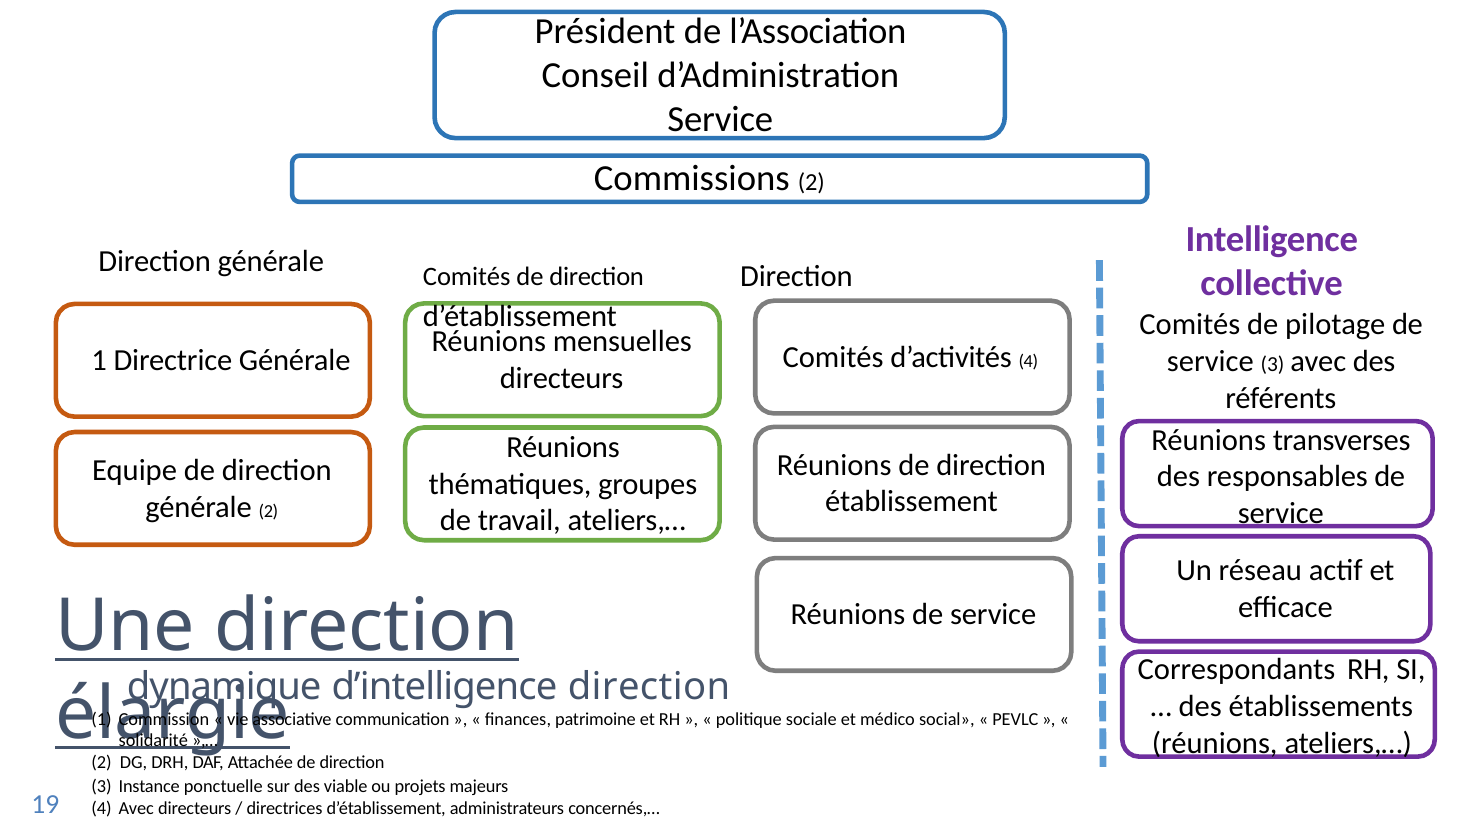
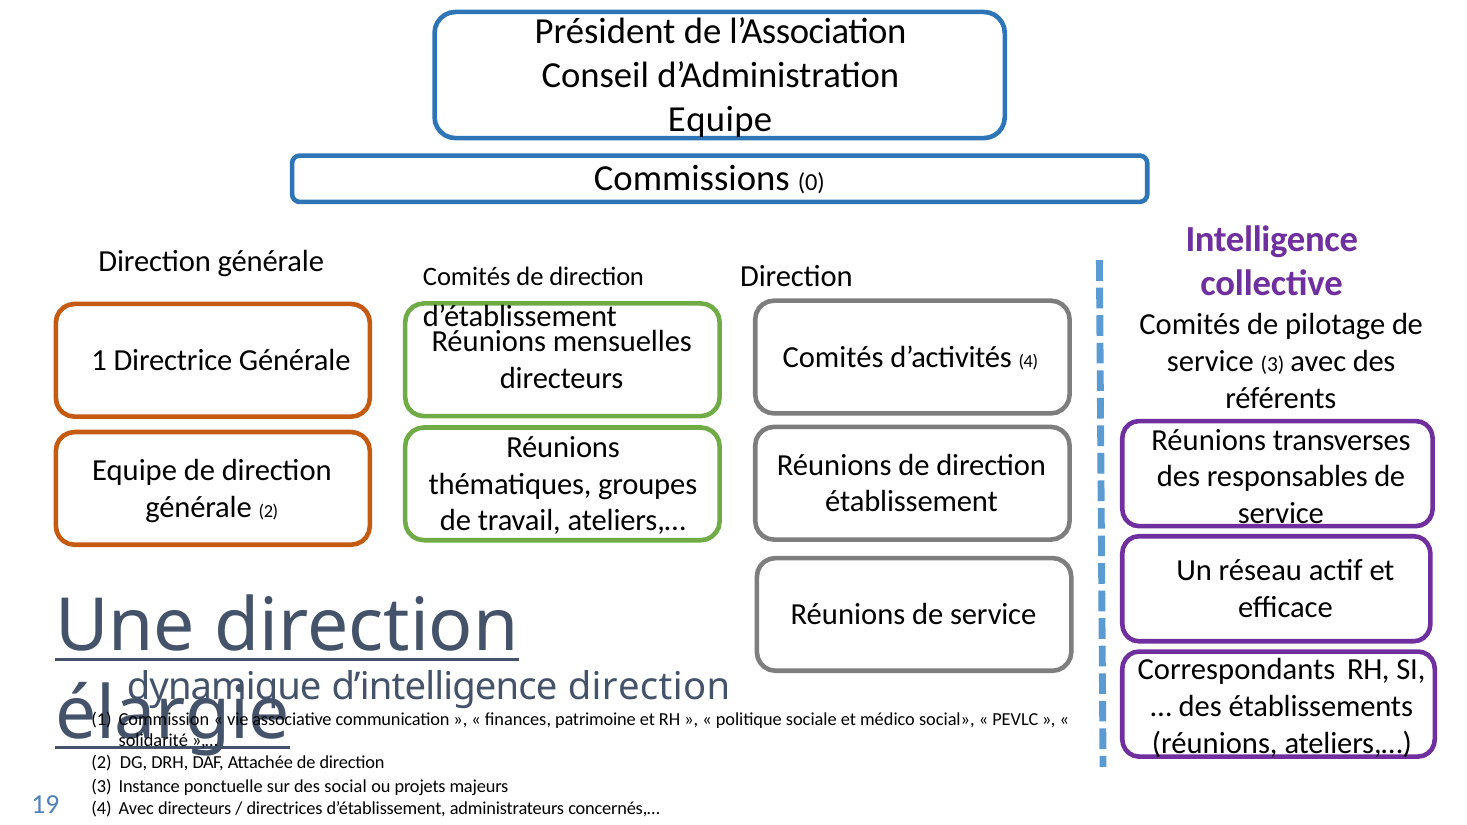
Service at (720, 119): Service -> Equipe
Commissions 2: 2 -> 0
des viable: viable -> social
